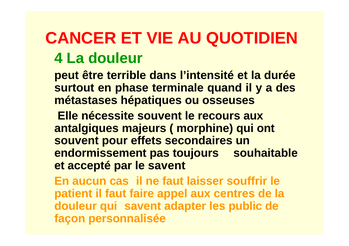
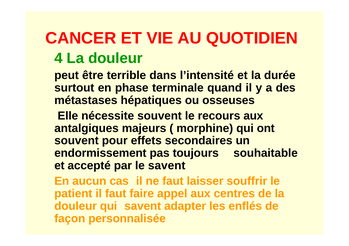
public: public -> enflés
